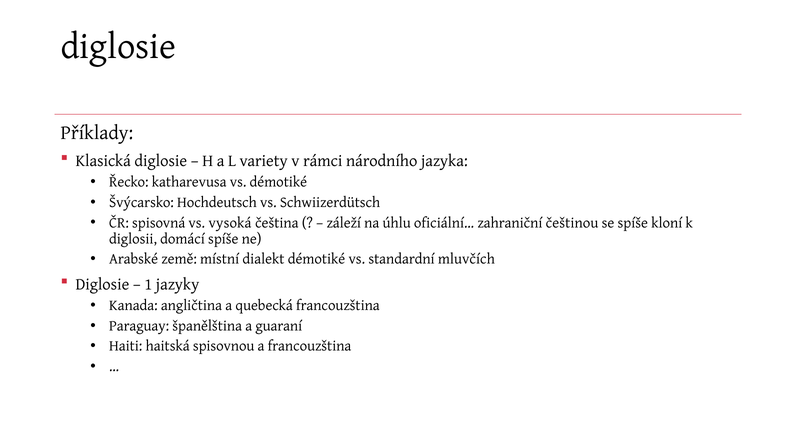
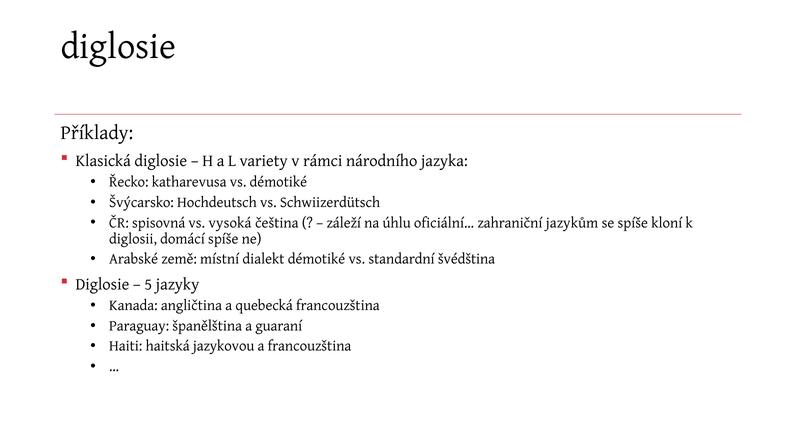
češtinou: češtinou -> jazykům
mluvčích: mluvčích -> švédština
1: 1 -> 5
spisovnou: spisovnou -> jazykovou
